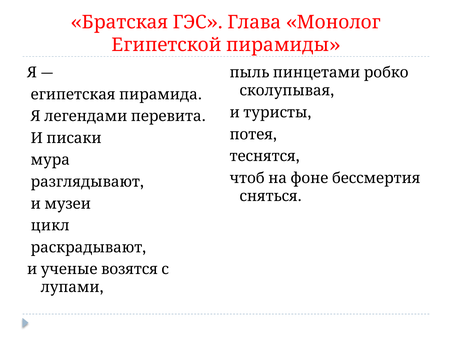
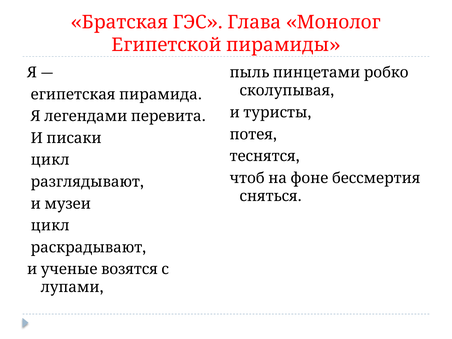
мура at (50, 160): мура -> цикл
